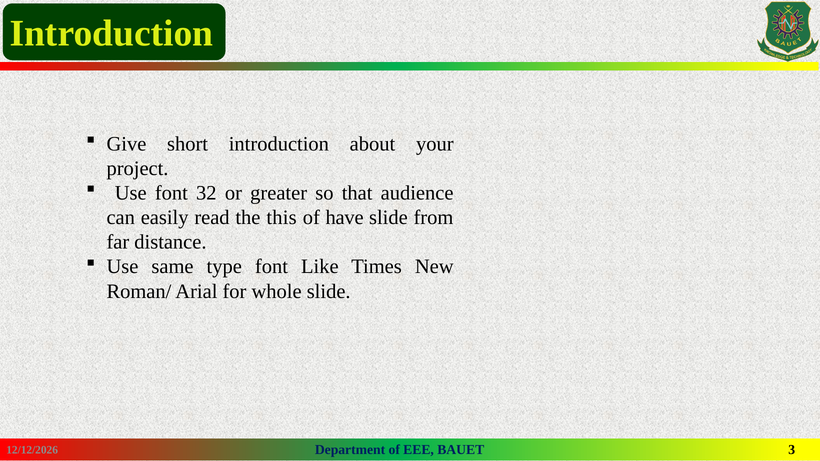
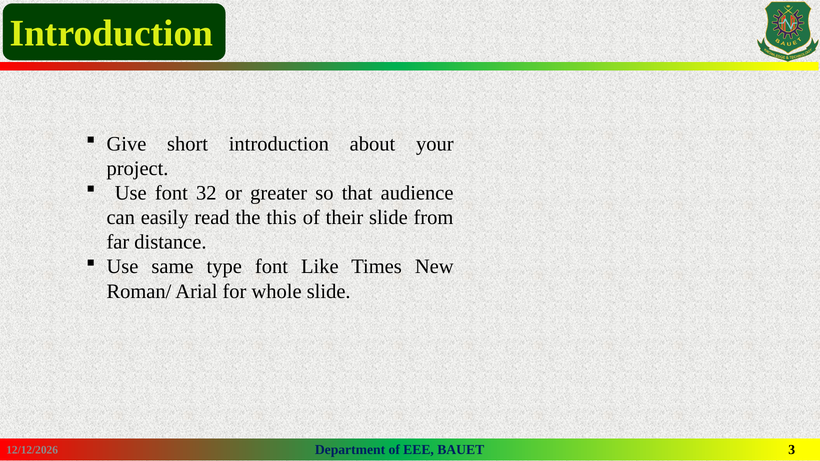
have: have -> their
